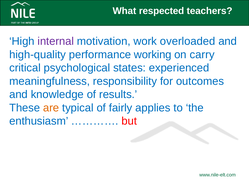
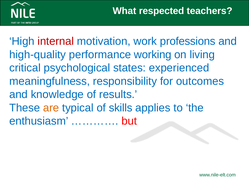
internal colour: purple -> red
overloaded: overloaded -> professions
carry: carry -> living
fairly: fairly -> skills
